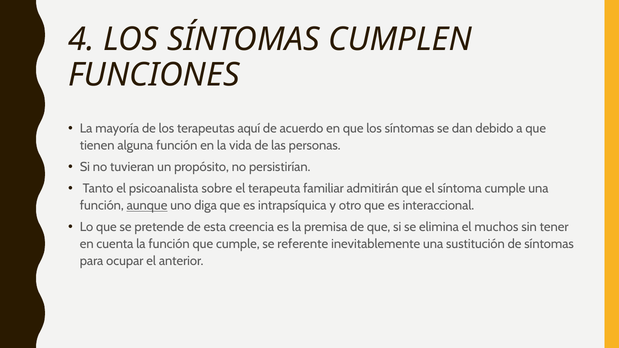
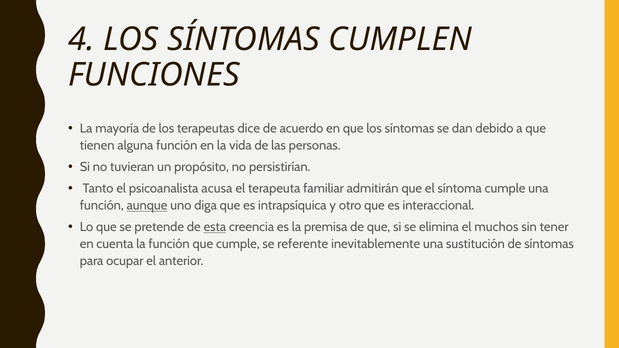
aquí: aquí -> dice
sobre: sobre -> acusa
esta underline: none -> present
